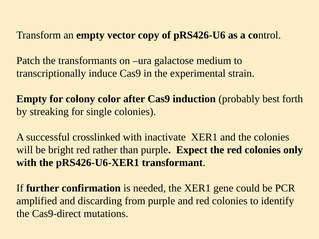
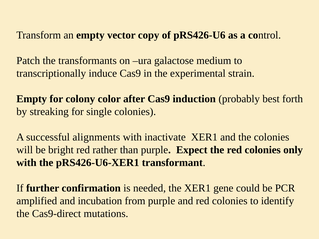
crosslinked: crosslinked -> alignments
discarding: discarding -> incubation
